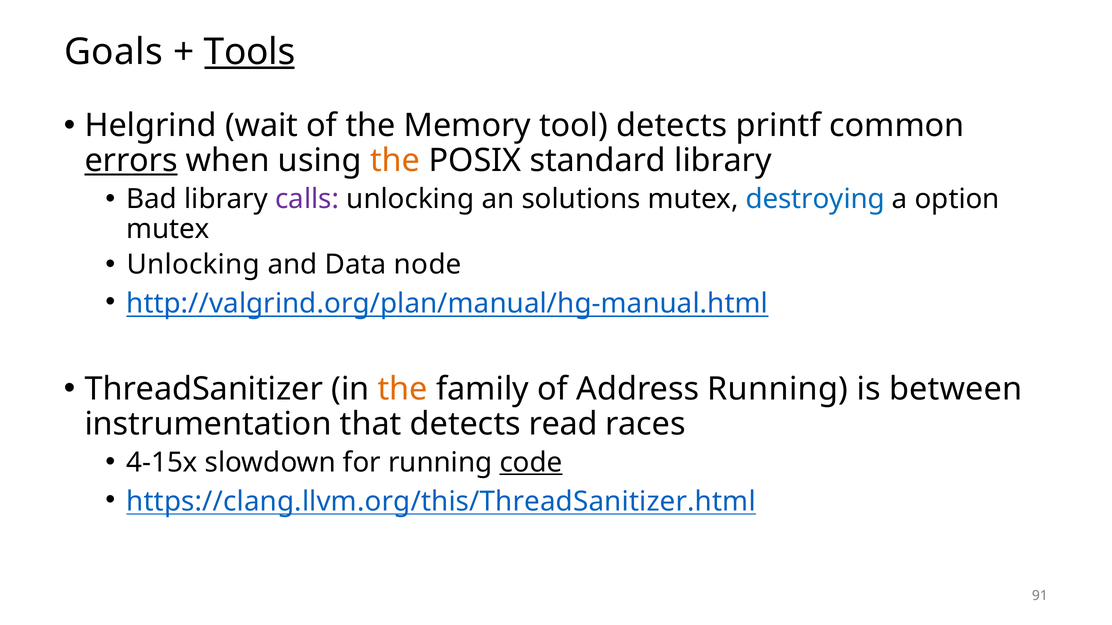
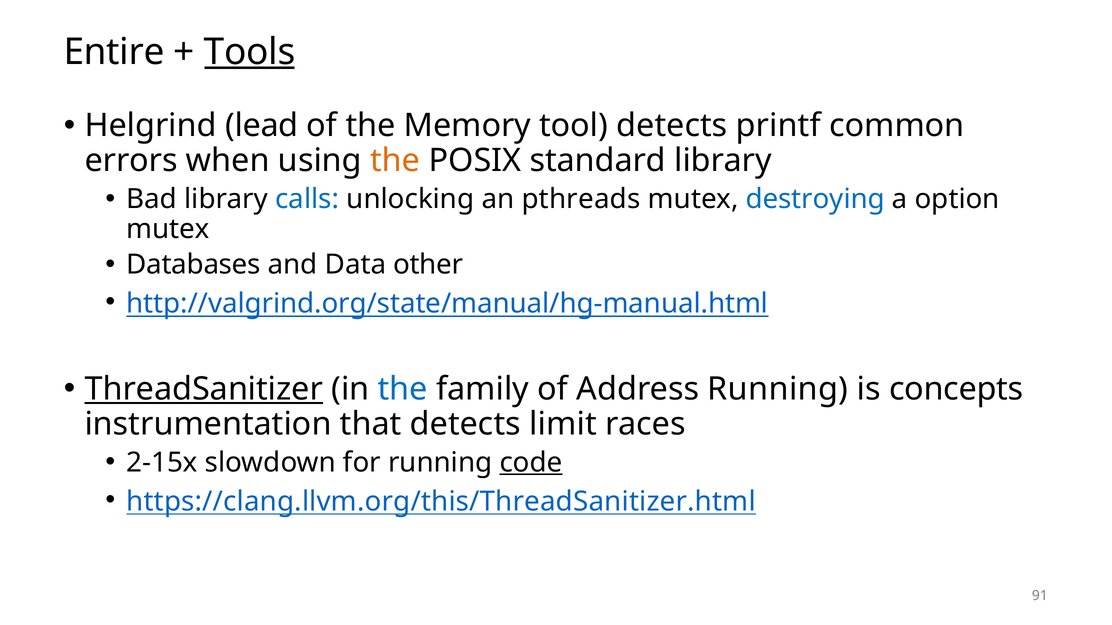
Goals: Goals -> Entire
wait: wait -> lead
errors underline: present -> none
calls colour: purple -> blue
solutions: solutions -> pthreads
Unlocking at (193, 265): Unlocking -> Databases
node: node -> other
http://valgrind.org/plan/manual/hg-manual.html: http://valgrind.org/plan/manual/hg-manual.html -> http://valgrind.org/state/manual/hg-manual.html
ThreadSanitizer underline: none -> present
the at (403, 389) colour: orange -> blue
between: between -> concepts
read: read -> limit
4-15x: 4-15x -> 2-15x
